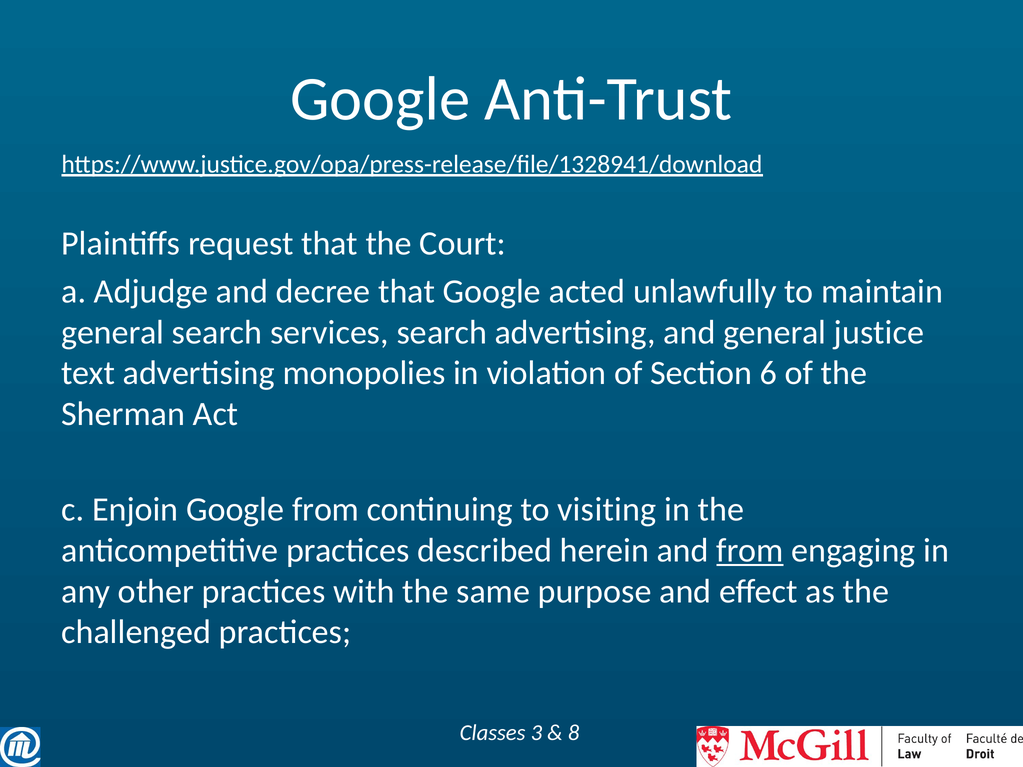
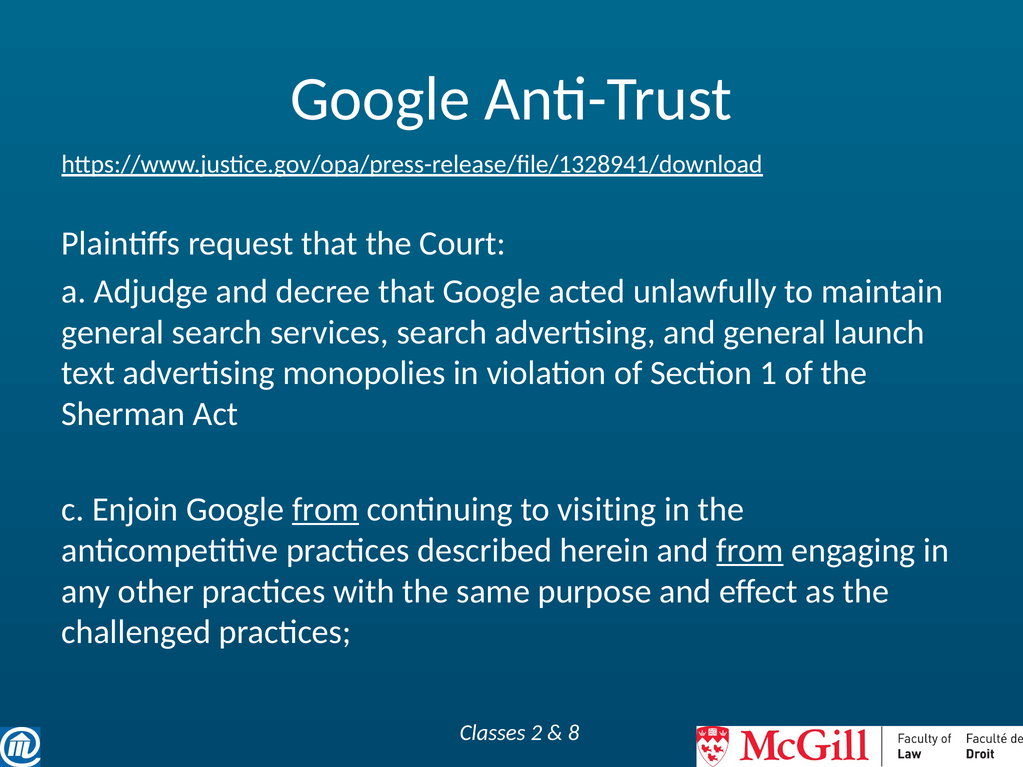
justice: justice -> launch
6: 6 -> 1
from at (326, 510) underline: none -> present
3: 3 -> 2
